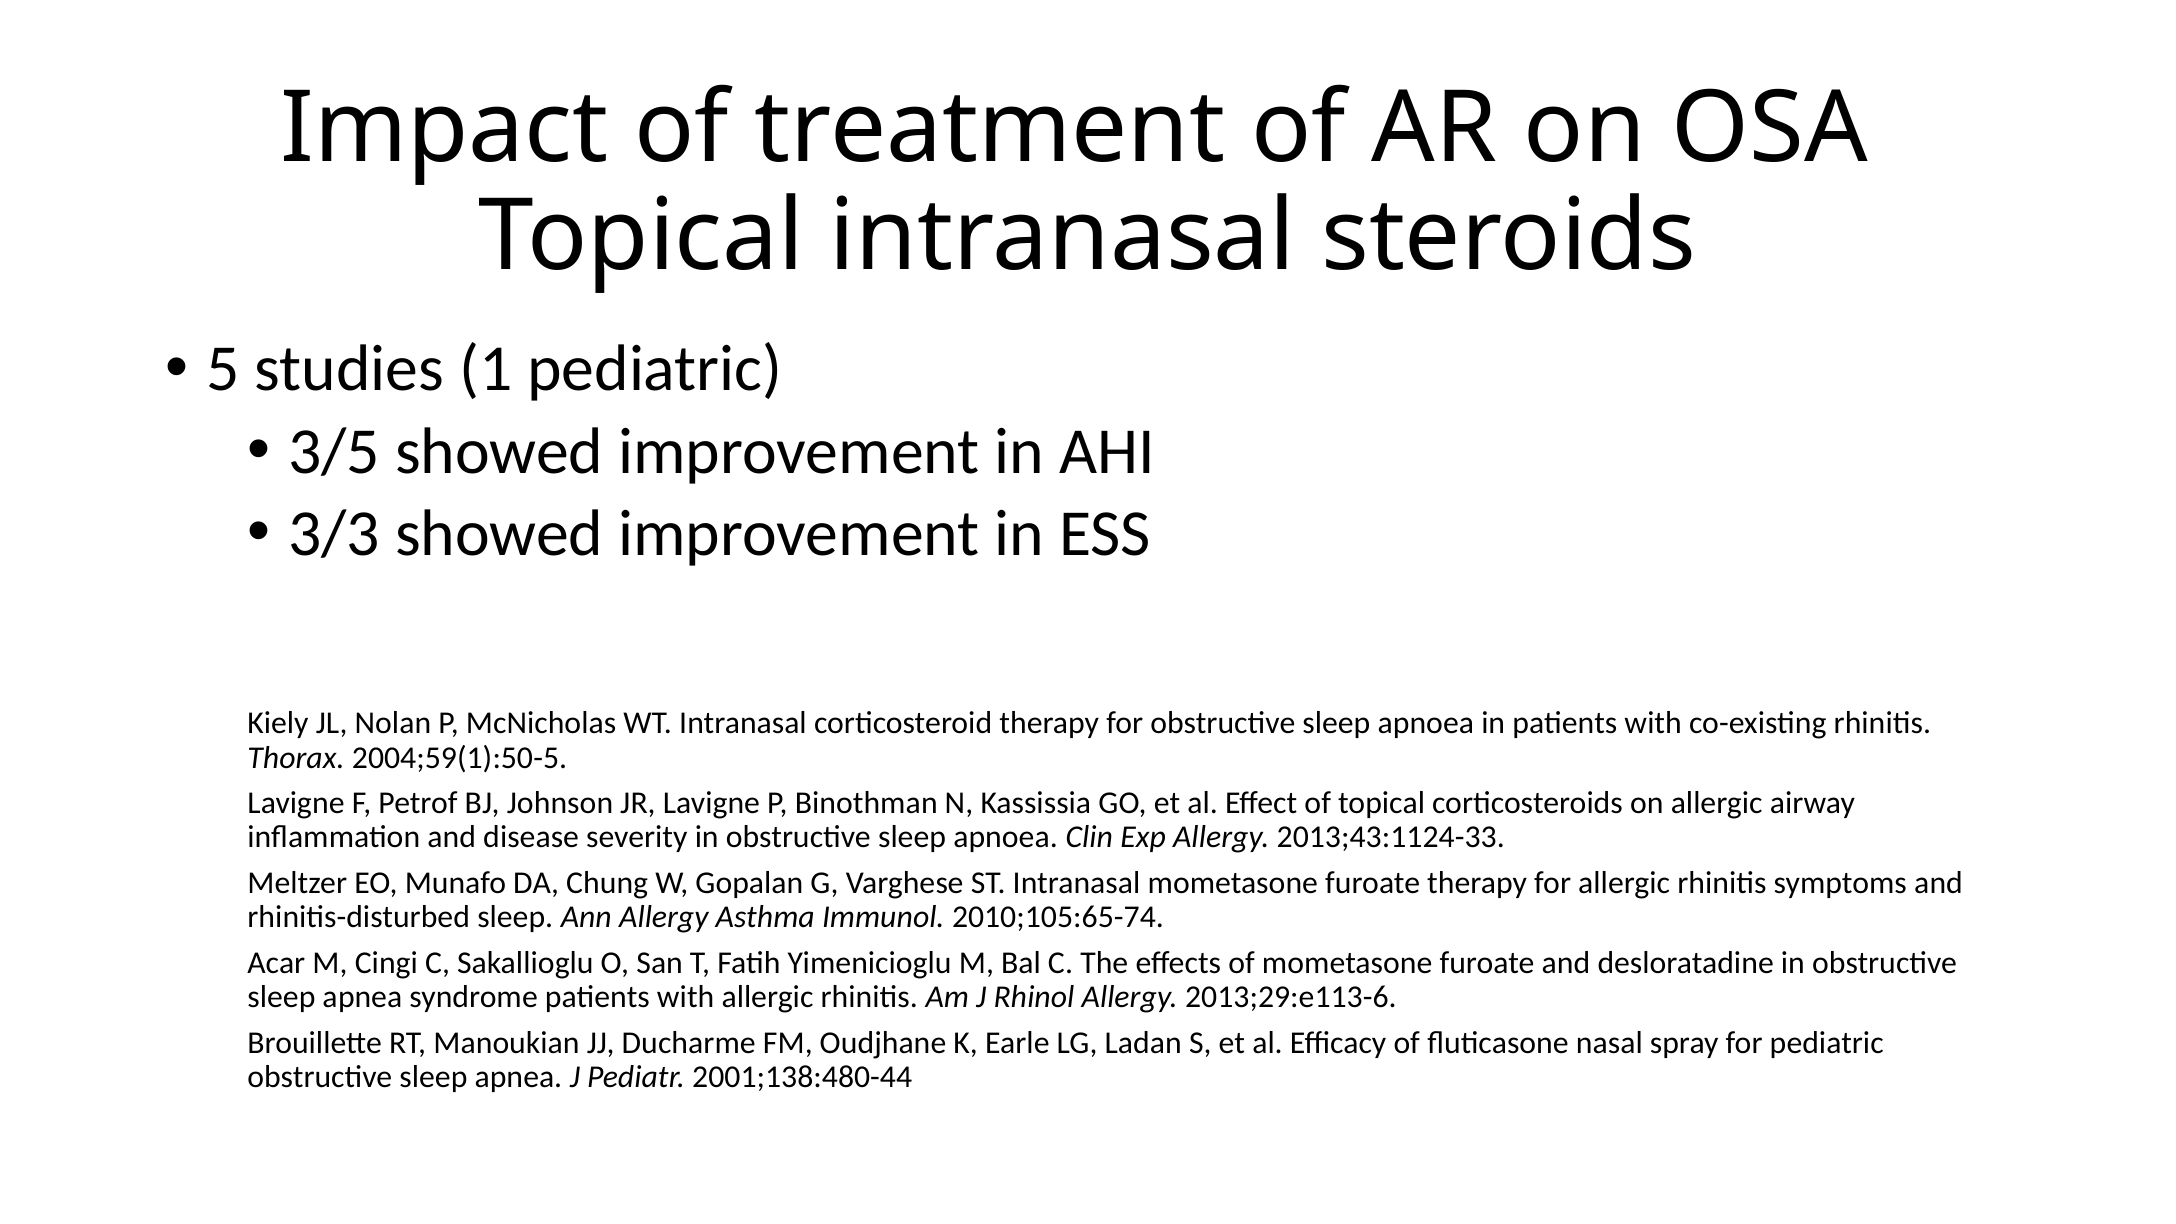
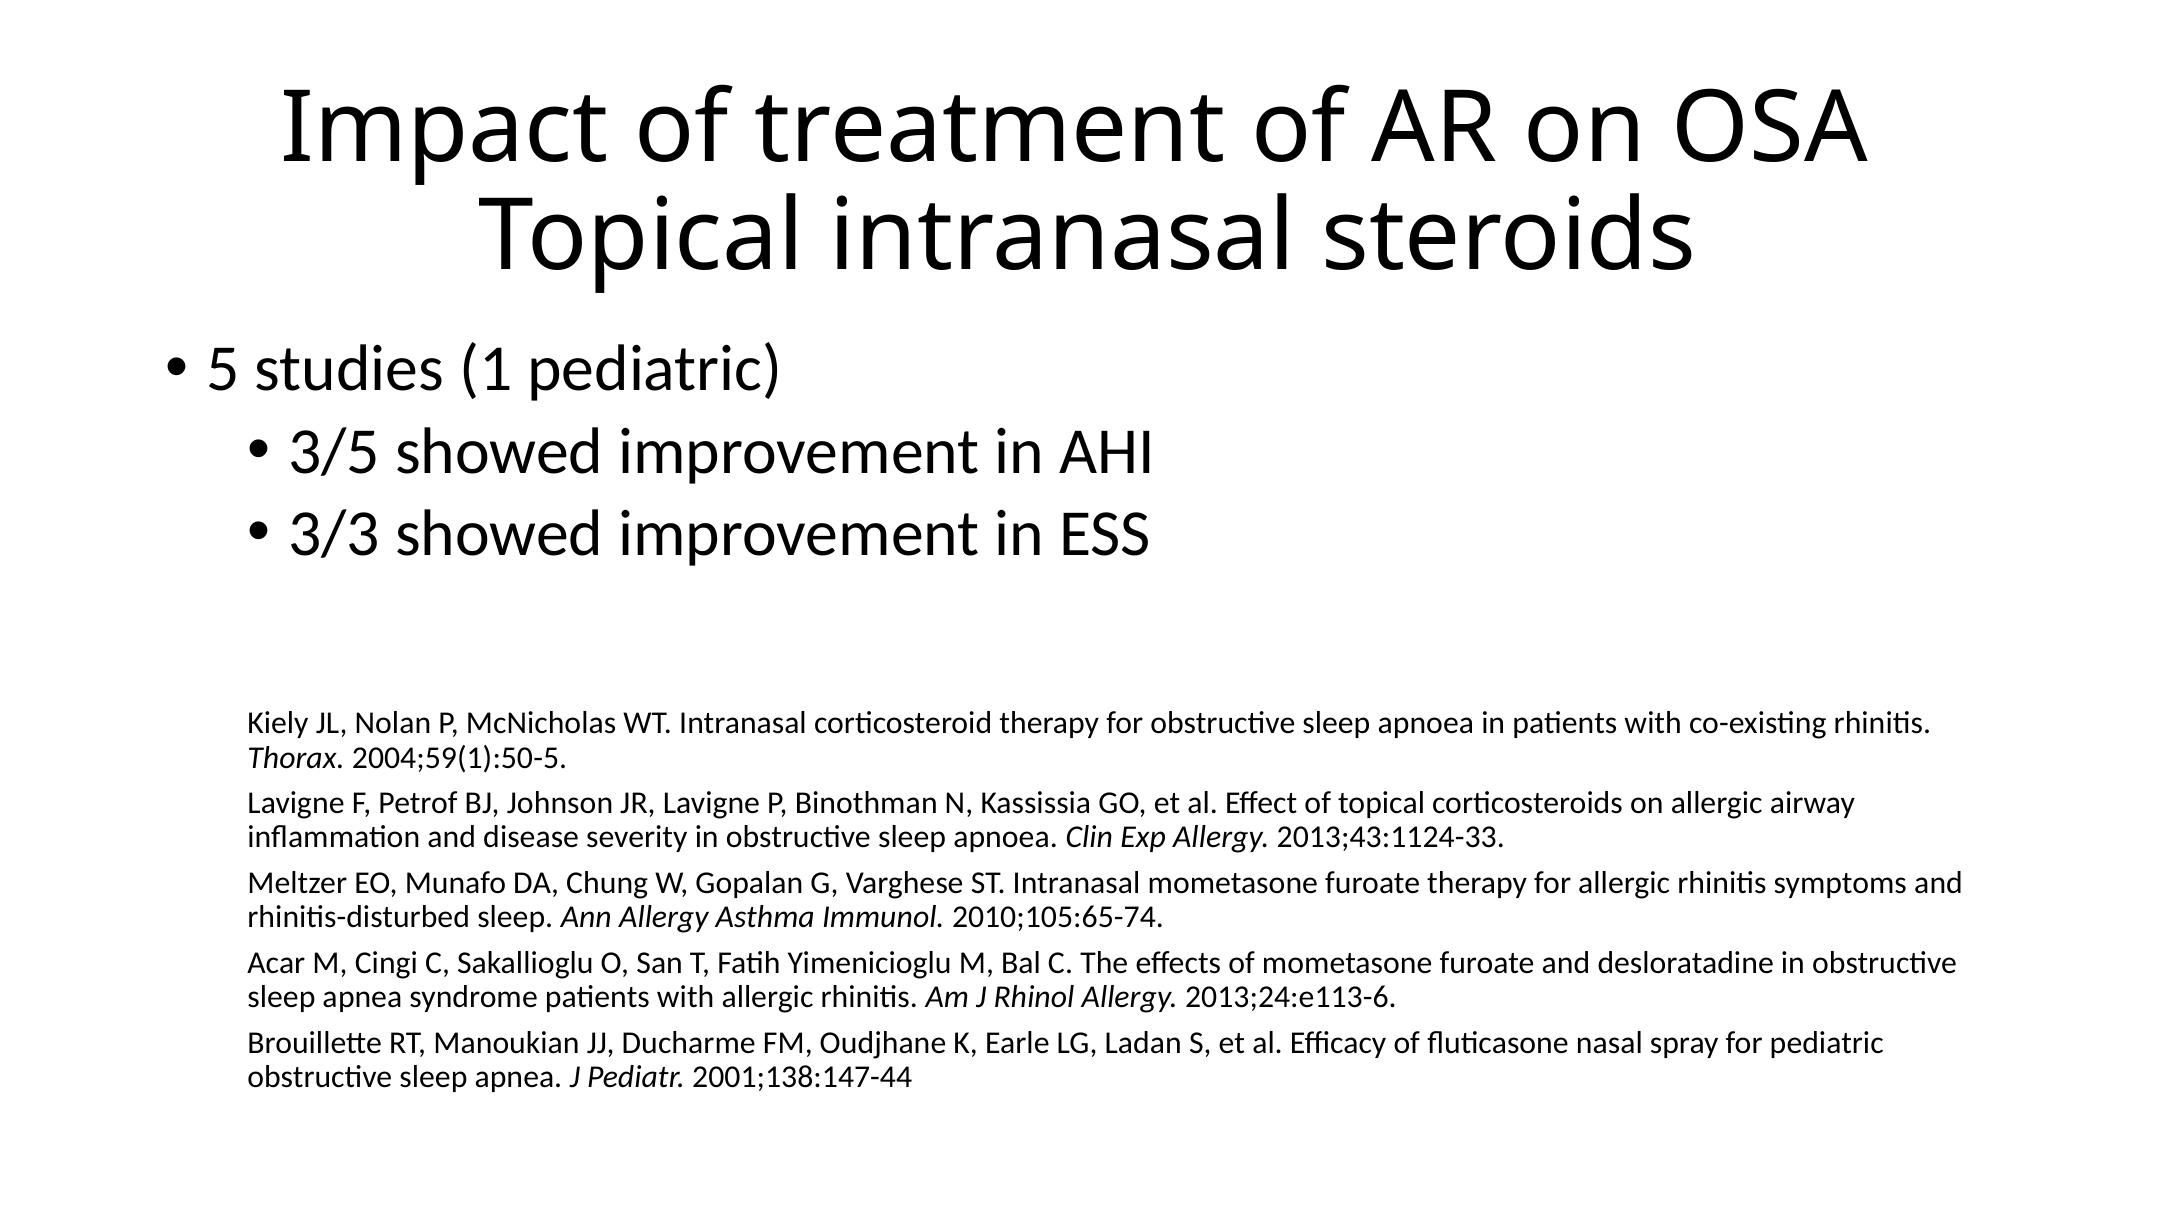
2013;29:e113-6: 2013;29:e113-6 -> 2013;24:e113-6
2001;138:480-44: 2001;138:480-44 -> 2001;138:147-44
